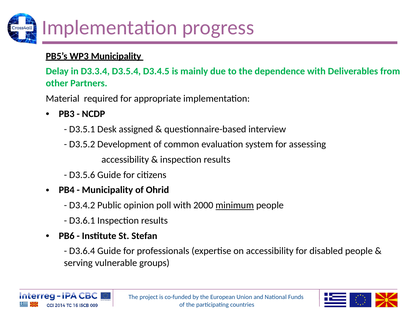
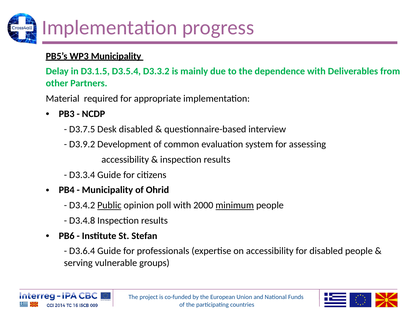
D3.3.4: D3.3.4 -> D3.1.5
D3.4.5: D3.4.5 -> D3.3.2
D3.5.1: D3.5.1 -> D3.7.5
Desk assigned: assigned -> disabled
D3.5.2: D3.5.2 -> D3.9.2
D3.5.6: D3.5.6 -> D3.3.4
Public underline: none -> present
D3.6.1: D3.6.1 -> D3.4.8
